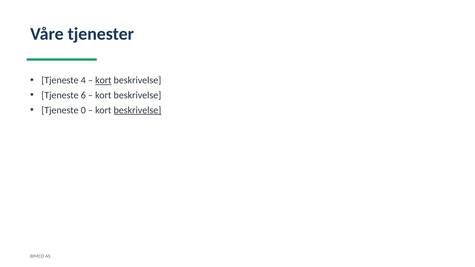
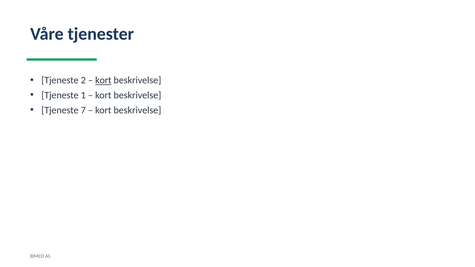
4: 4 -> 2
6: 6 -> 1
0: 0 -> 7
beskrivelse at (137, 110) underline: present -> none
